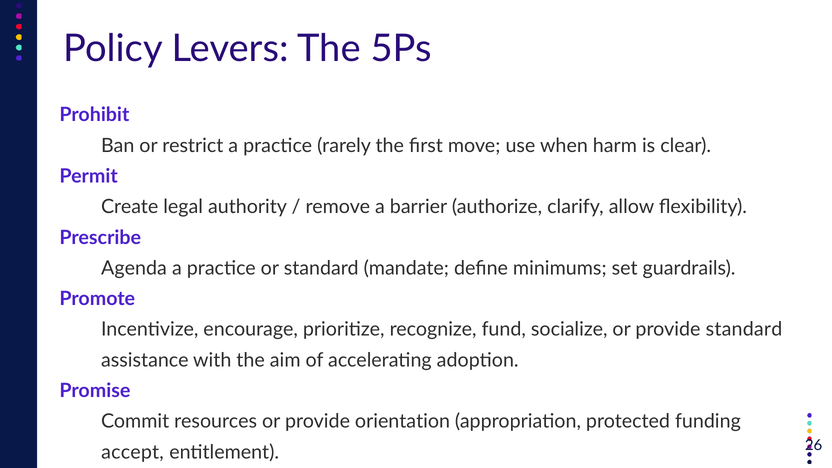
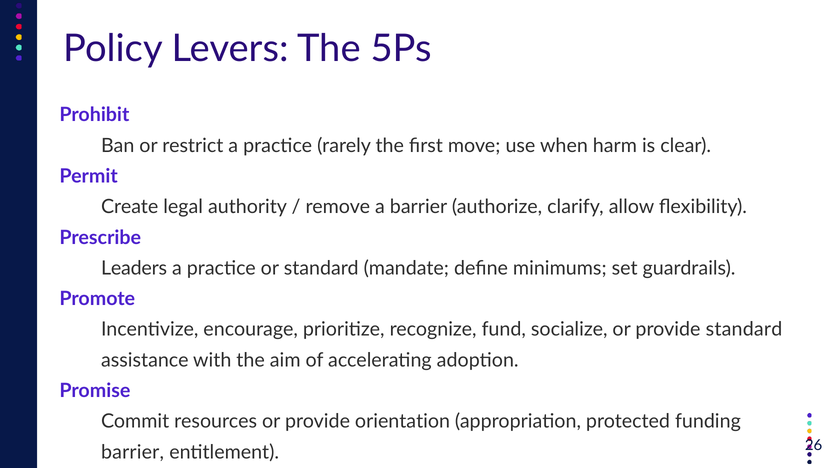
Agenda: Agenda -> Leaders
accept at (133, 452): accept -> barrier
